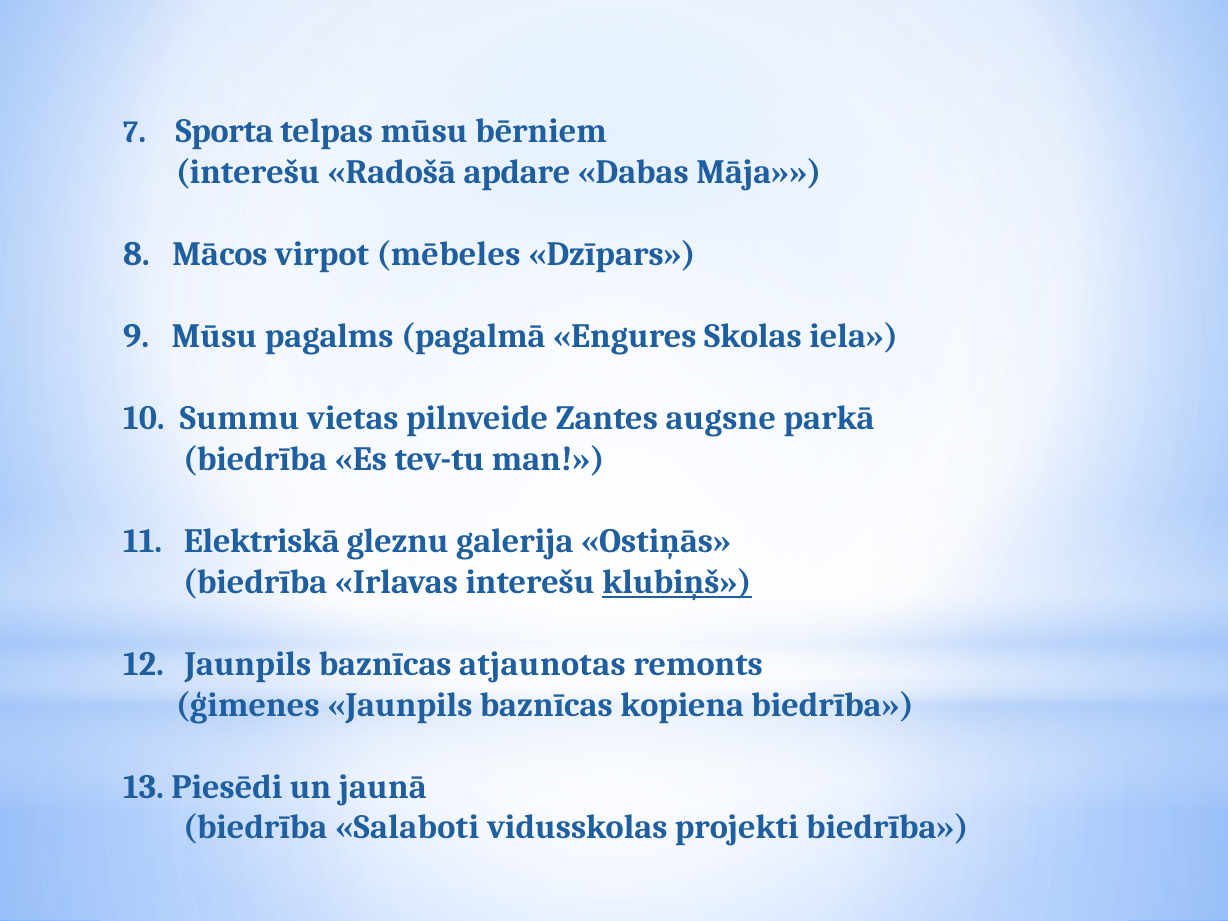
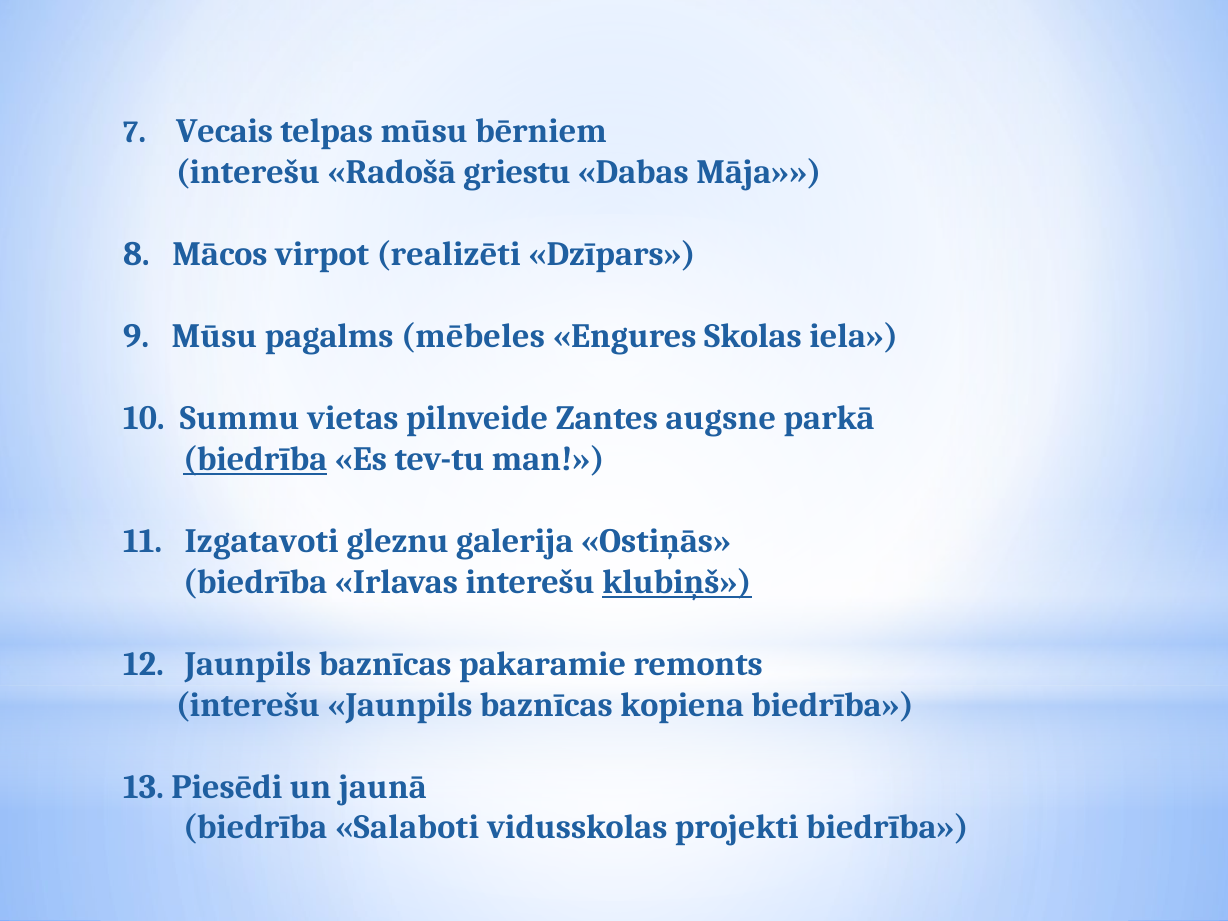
Sporta: Sporta -> Vecais
apdare: apdare -> griestu
mēbeles: mēbeles -> realizēti
pagalmā: pagalmā -> mēbeles
biedrība at (255, 459) underline: none -> present
Elektriskā: Elektriskā -> Izgatavoti
atjaunotas: atjaunotas -> pakaramie
ģimenes at (248, 705): ģimenes -> interešu
